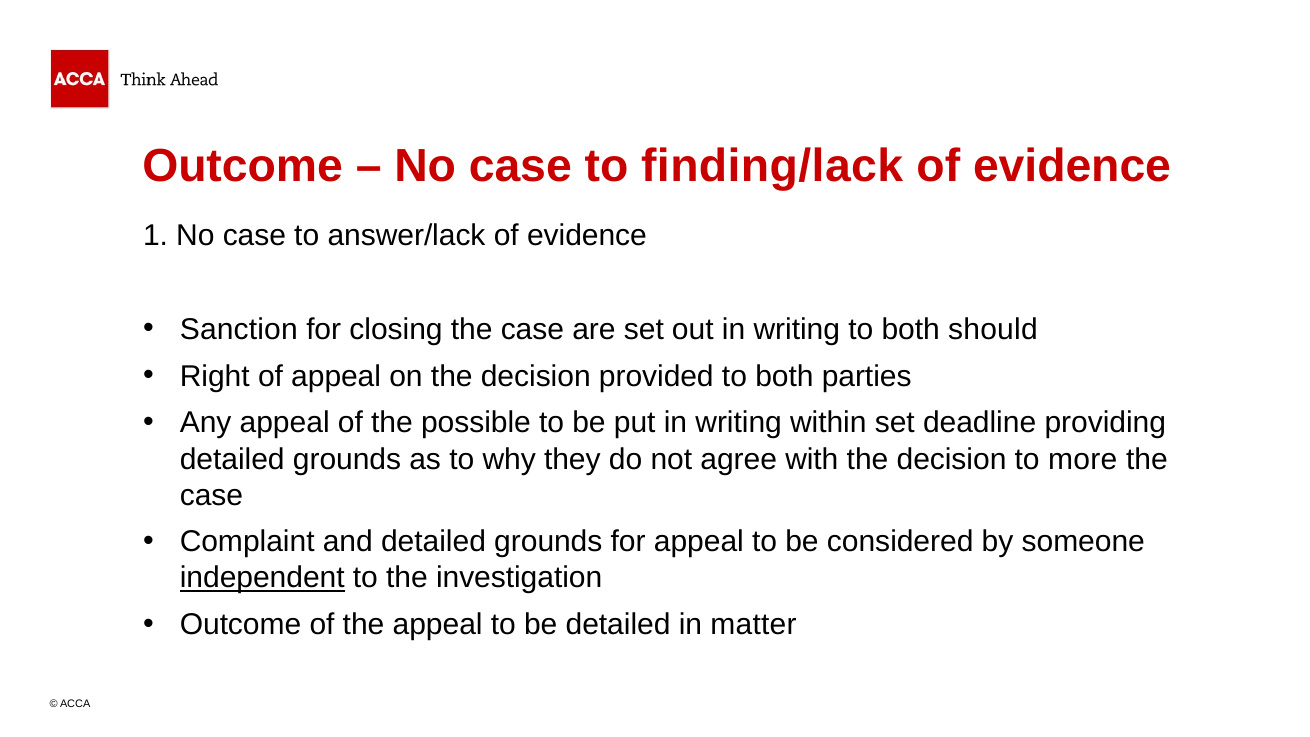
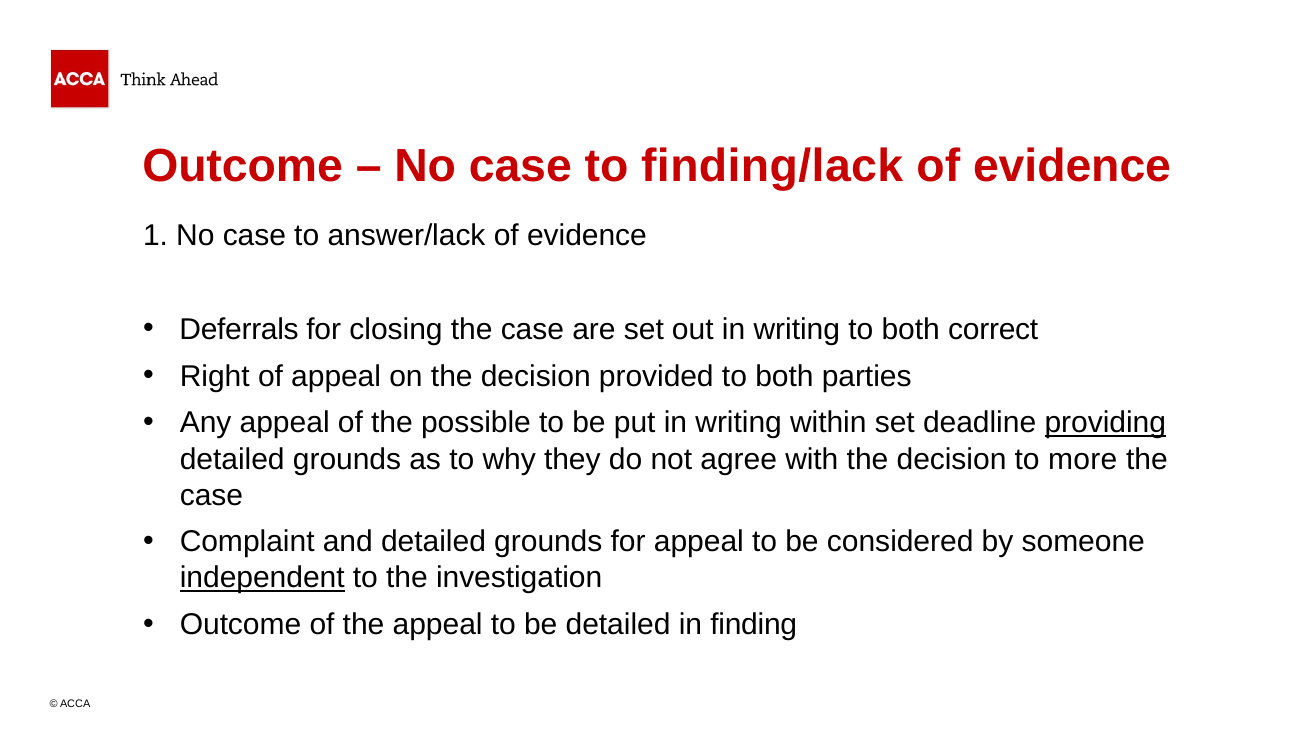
Sanction: Sanction -> Deferrals
should: should -> correct
providing underline: none -> present
matter: matter -> finding
